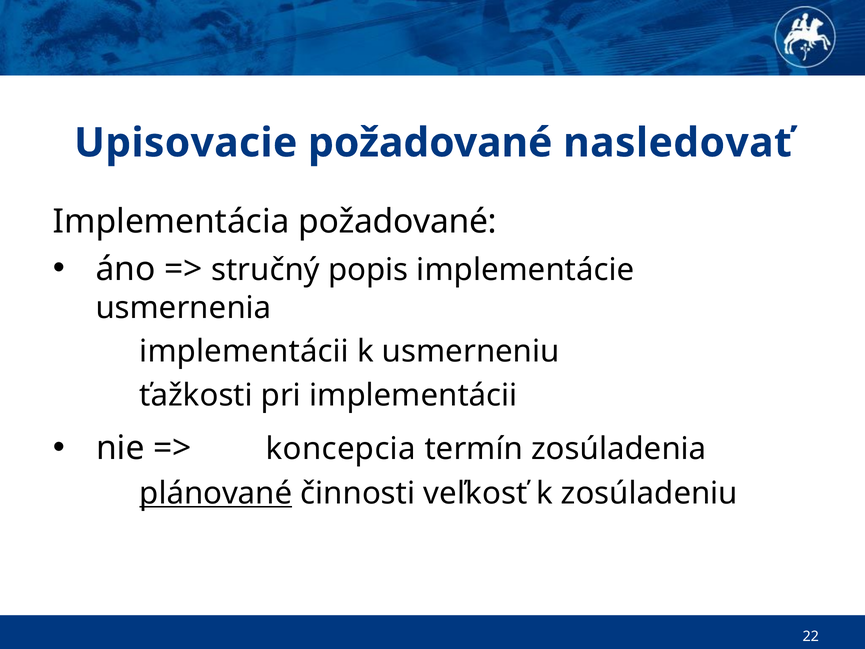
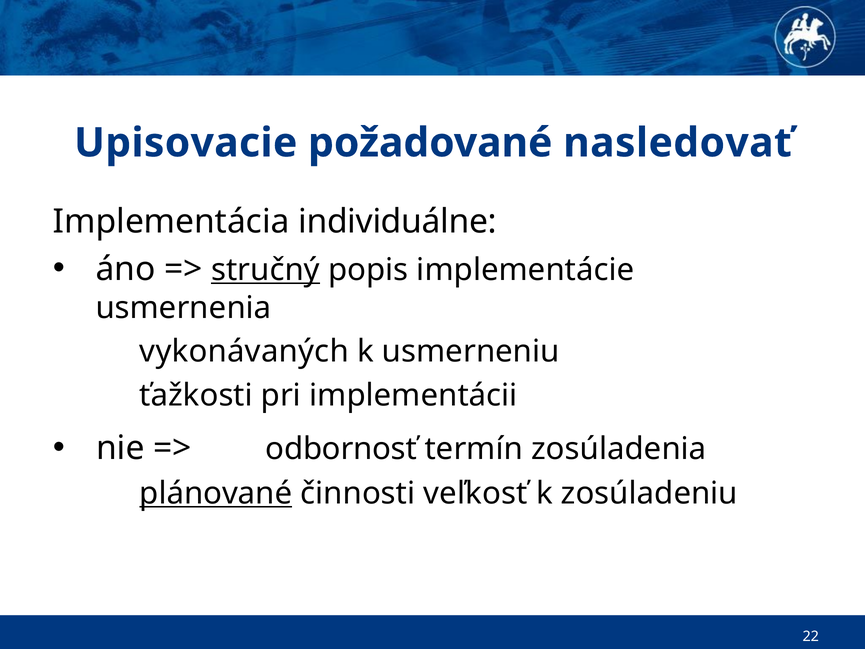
Implementácia požadované: požadované -> individuálne
stručný underline: none -> present
implementácii at (244, 351): implementácii -> vykonávaných
koncepcia: koncepcia -> odbornosť
